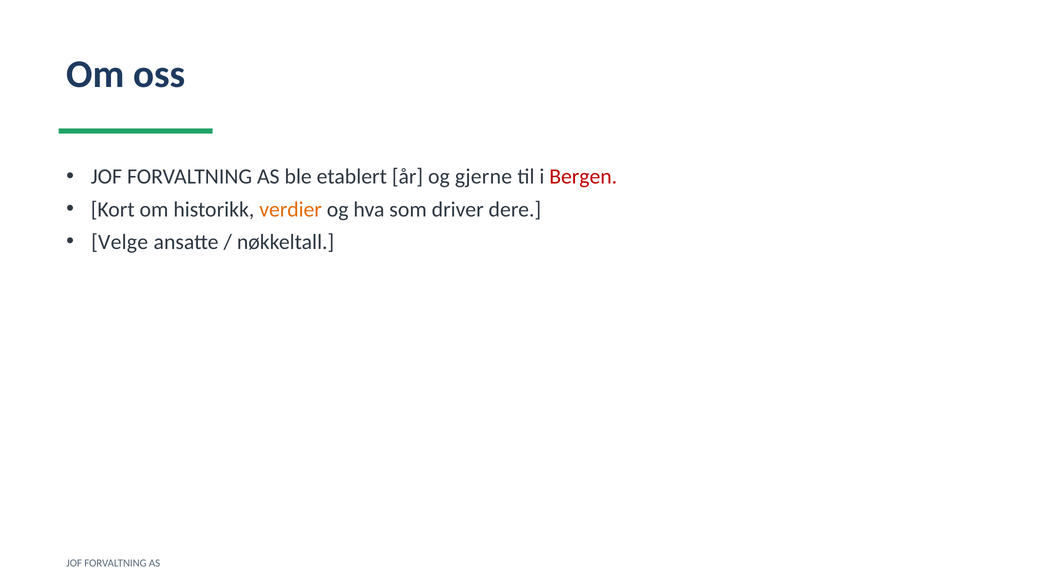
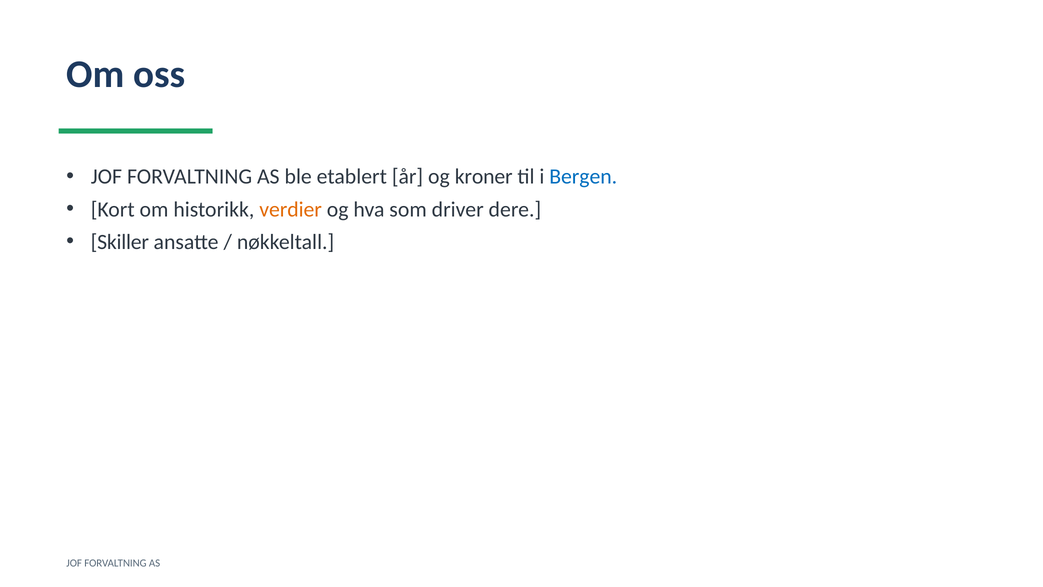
gjerne: gjerne -> kroner
Bergen colour: red -> blue
Velge: Velge -> Skiller
